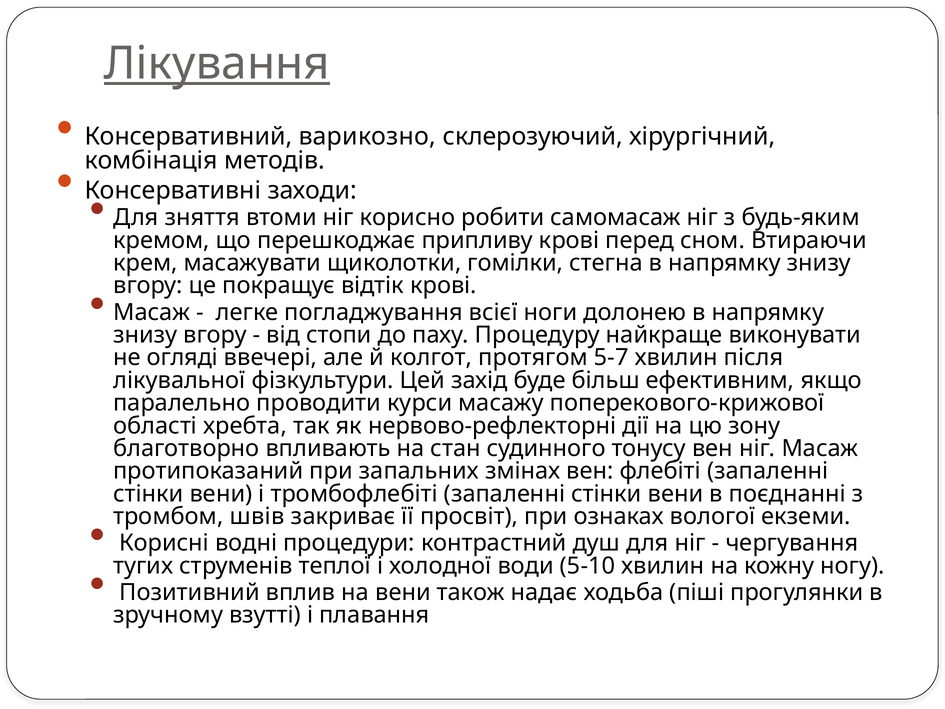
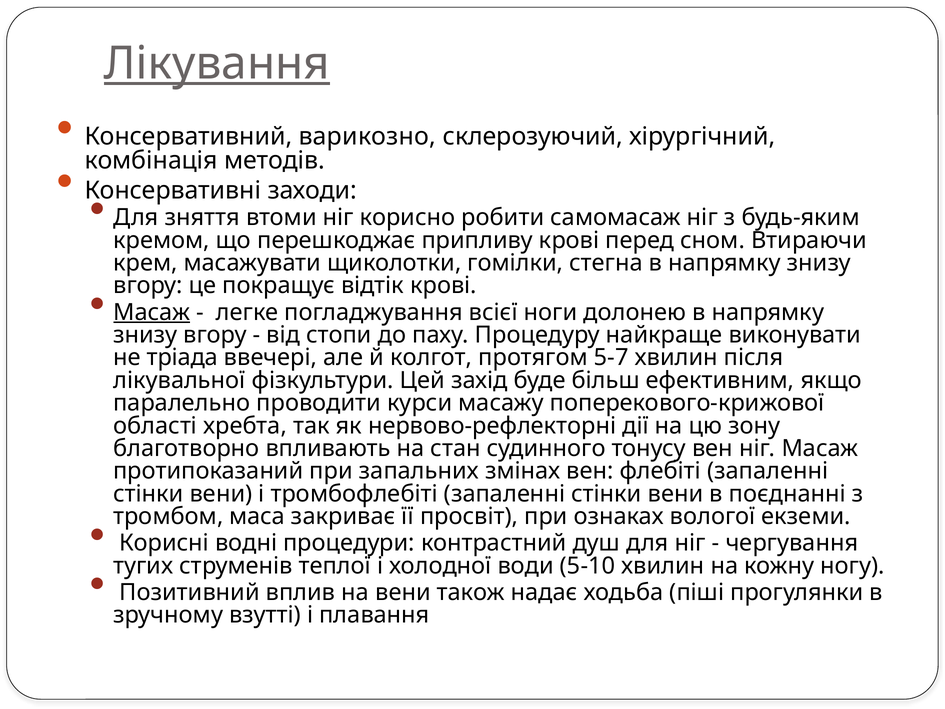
Масаж at (152, 312) underline: none -> present
огляді: огляді -> тріада
швів: швів -> маса
